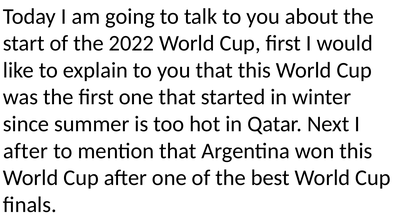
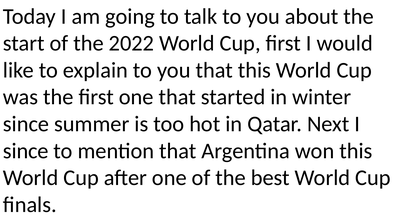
after at (26, 151): after -> since
